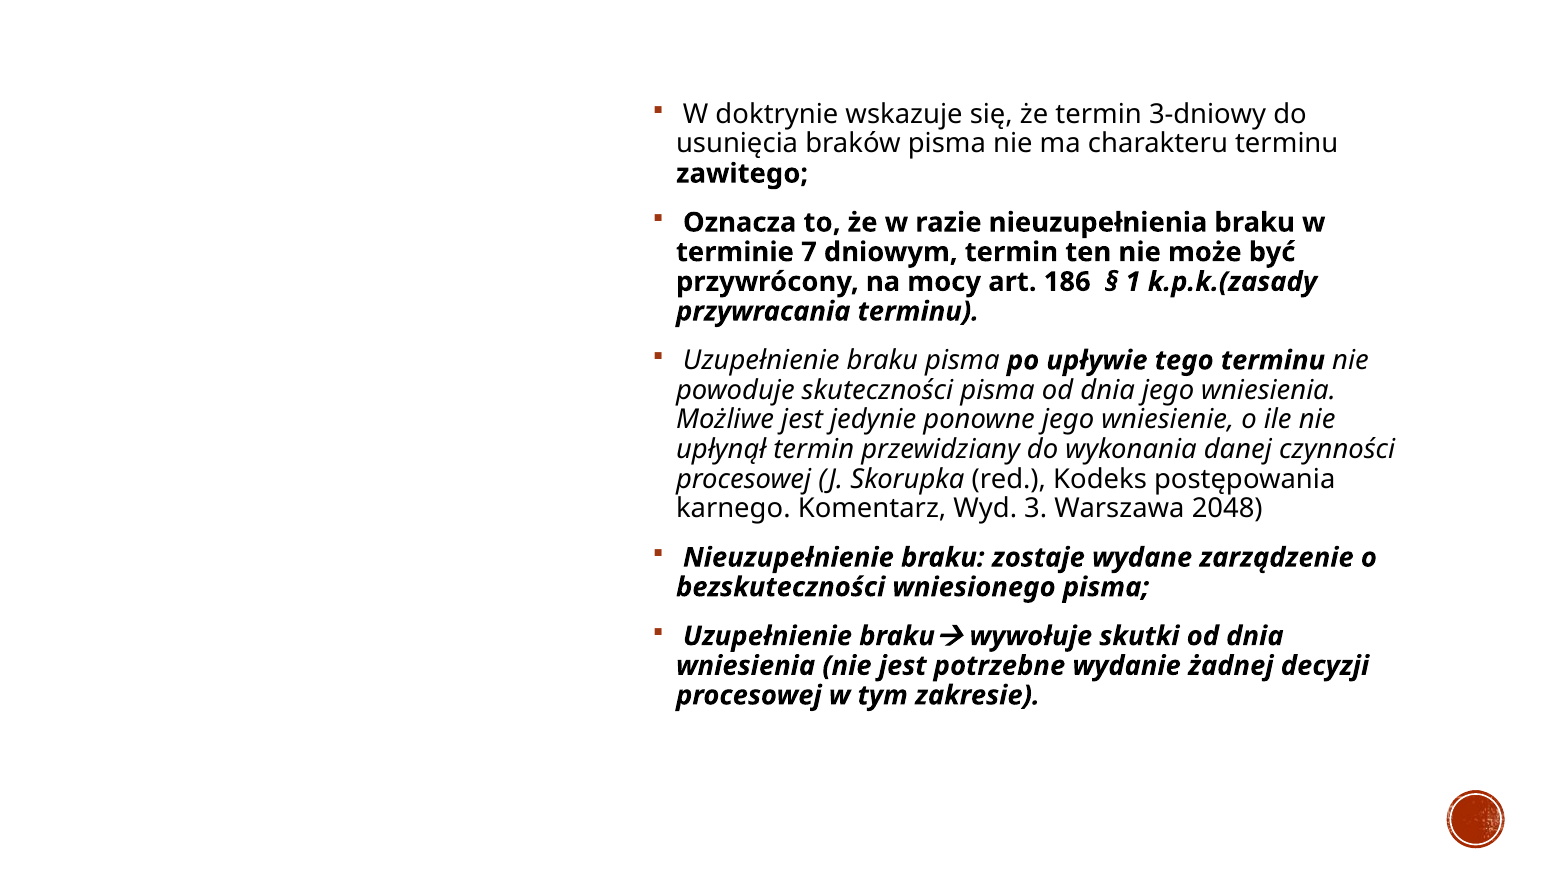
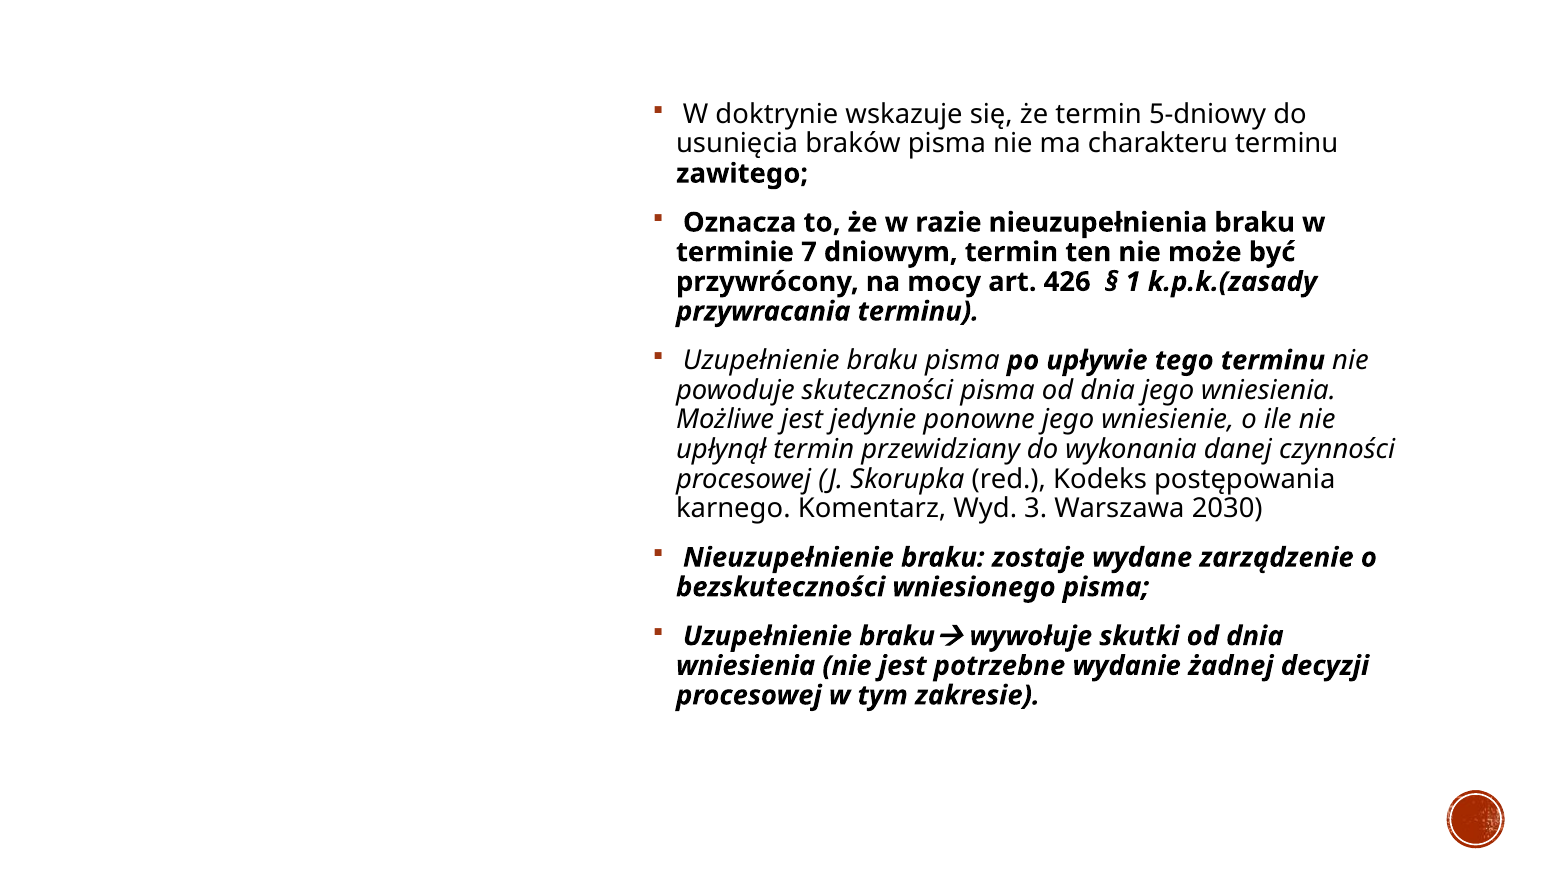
3-dniowy: 3-dniowy -> 5-dniowy
186: 186 -> 426
2048: 2048 -> 2030
